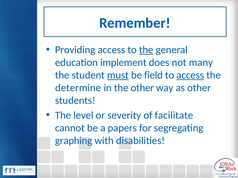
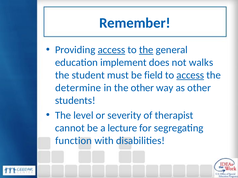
access at (111, 50) underline: none -> present
many: many -> walks
must underline: present -> none
facilitate: facilitate -> therapist
papers: papers -> lecture
graphing: graphing -> function
